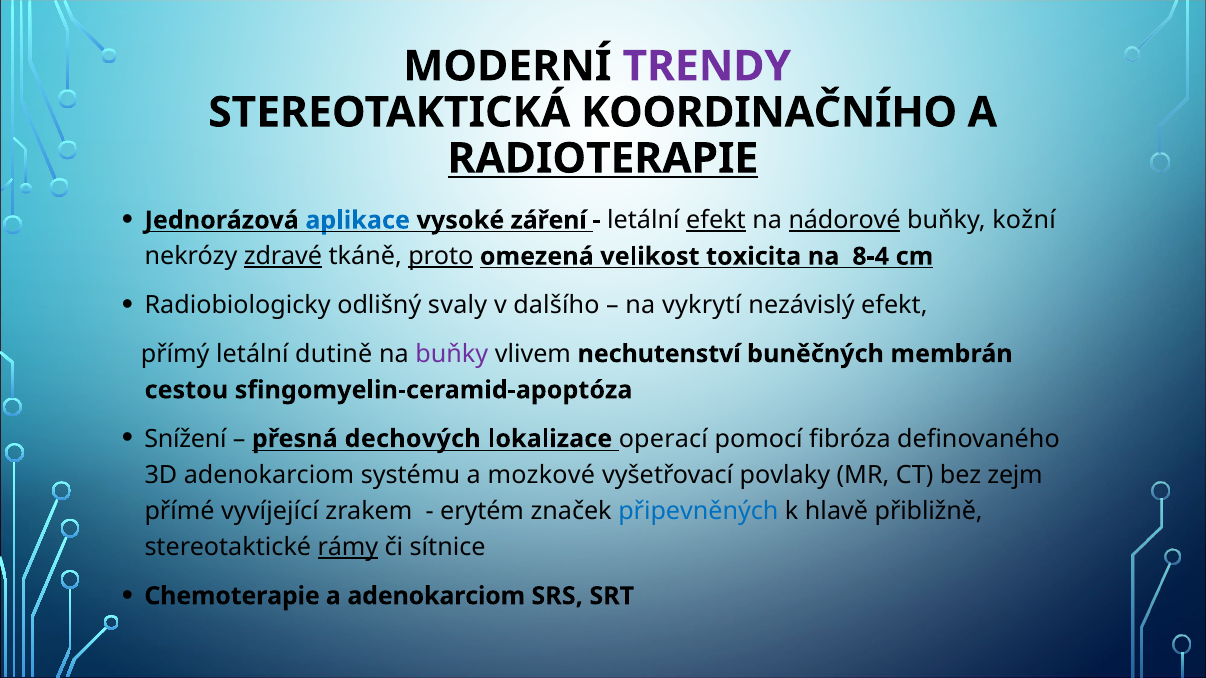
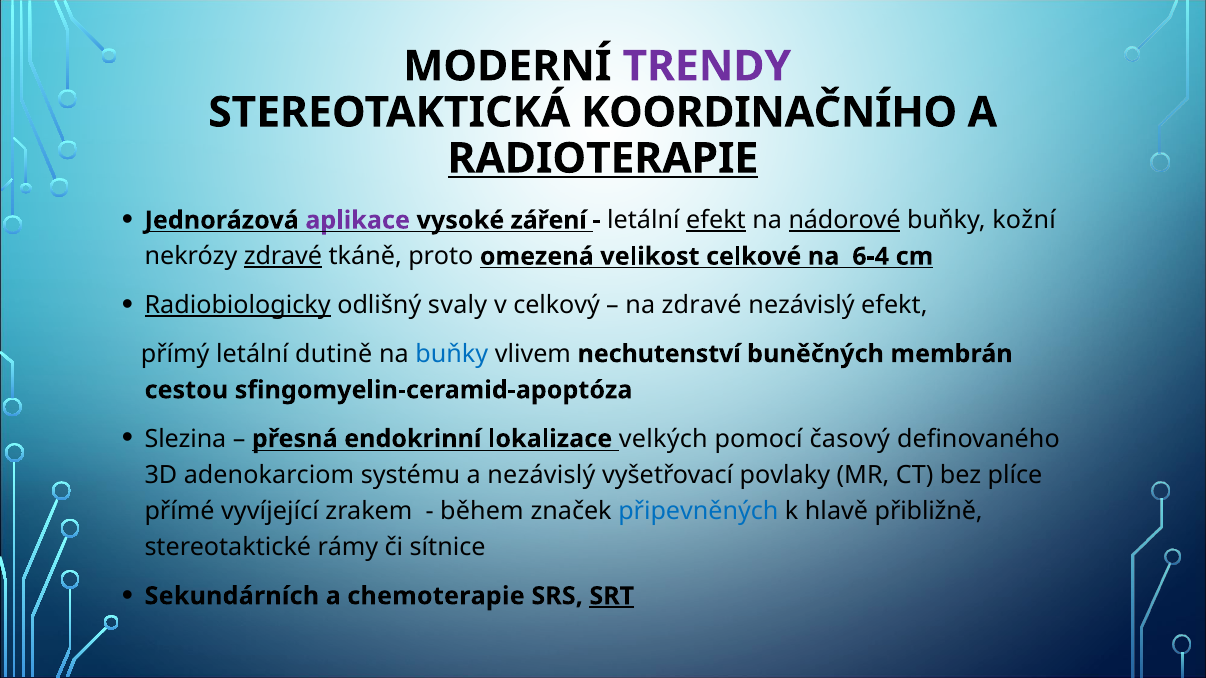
aplikace colour: blue -> purple
proto underline: present -> none
toxicita: toxicita -> celkové
8-4: 8-4 -> 6-4
Radiobiologicky underline: none -> present
dalšího: dalšího -> celkový
na vykrytí: vykrytí -> zdravé
buňky at (452, 354) colour: purple -> blue
Snížení: Snížení -> Slezina
dechových: dechových -> endokrinní
operací: operací -> velkých
fibróza: fibróza -> časový
a mozkové: mozkové -> nezávislý
zejm: zejm -> plíce
erytém: erytém -> během
rámy underline: present -> none
Chemoterapie: Chemoterapie -> Sekundárních
a adenokarciom: adenokarciom -> chemoterapie
SRT underline: none -> present
